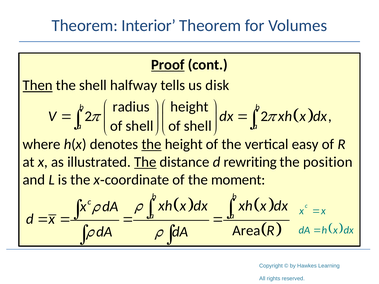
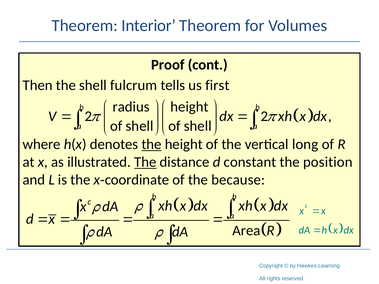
Proof underline: present -> none
Then underline: present -> none
halfway: halfway -> fulcrum
disk: disk -> first
easy: easy -> long
rewriting: rewriting -> constant
moment: moment -> because
